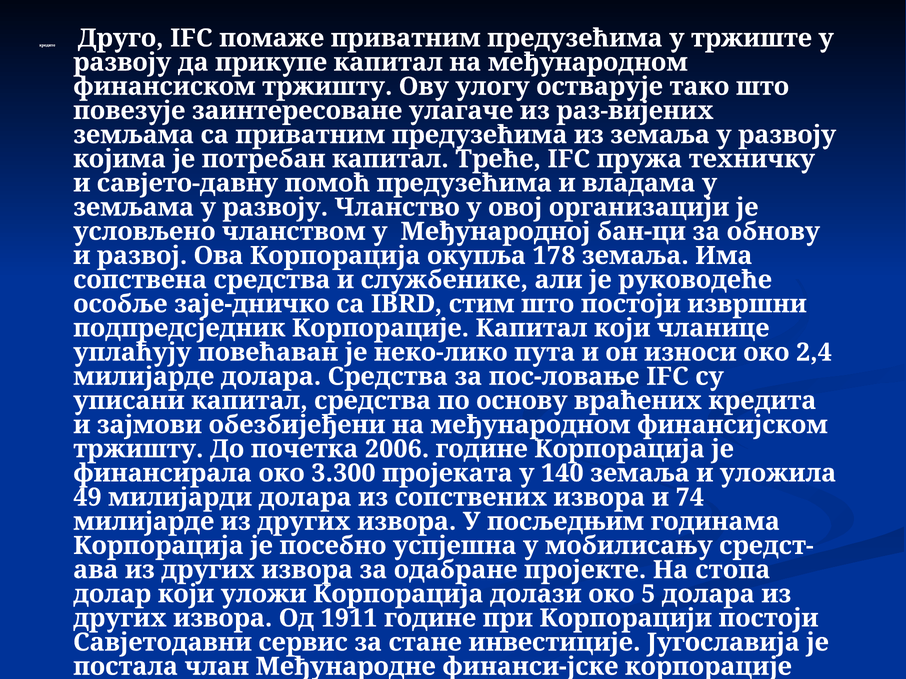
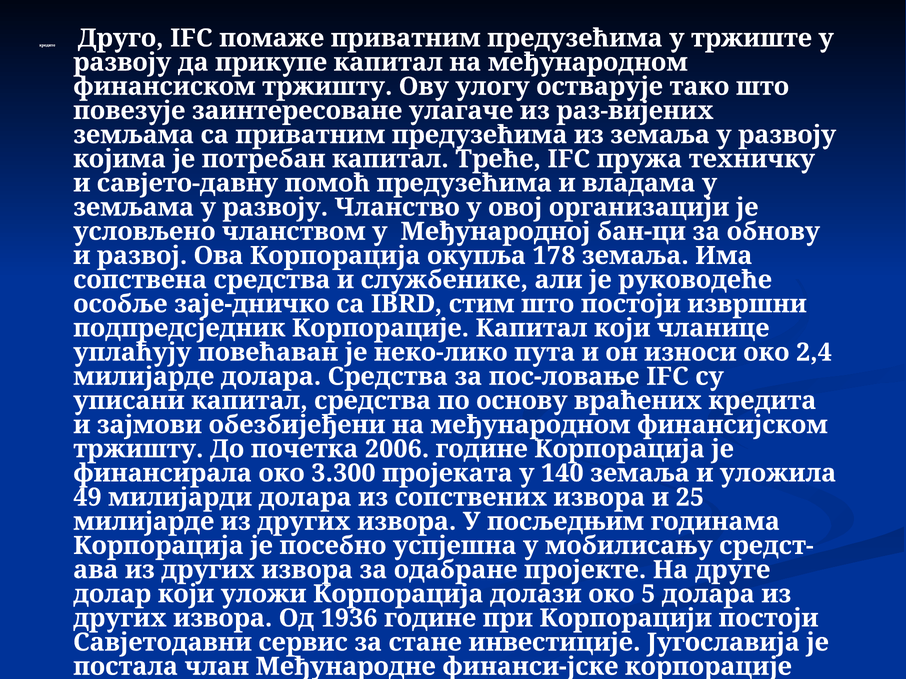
74: 74 -> 25
стопа: стопа -> друге
1911: 1911 -> 1936
